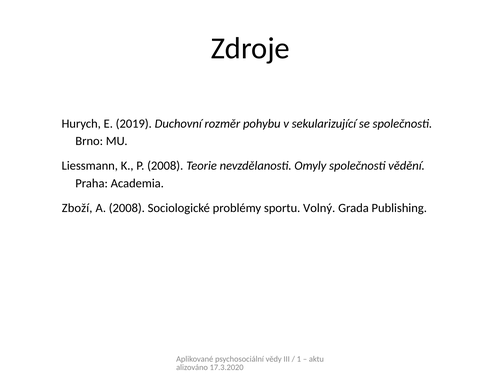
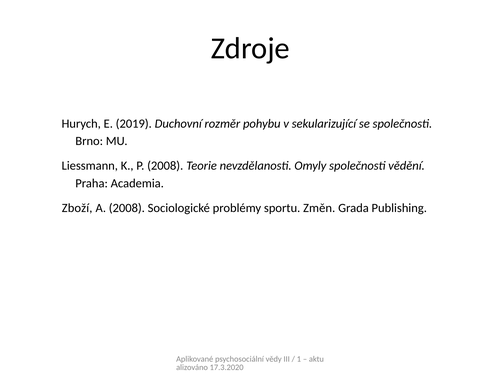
Volný: Volný -> Změn
